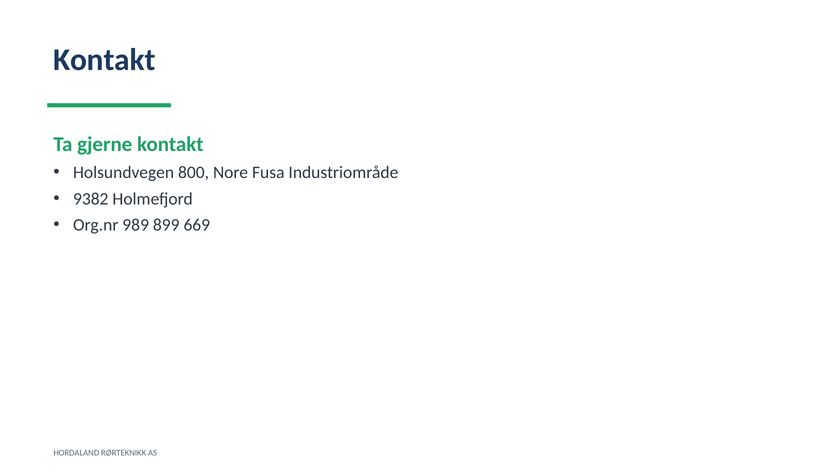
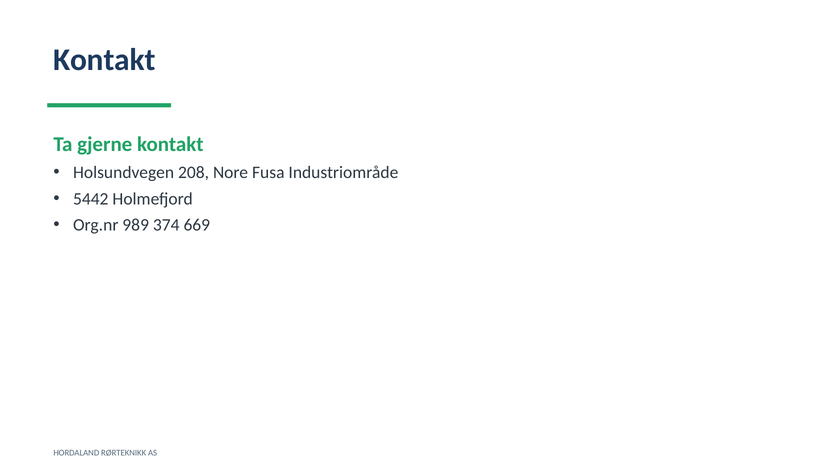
800: 800 -> 208
9382: 9382 -> 5442
899: 899 -> 374
